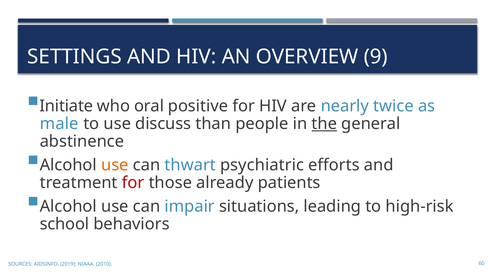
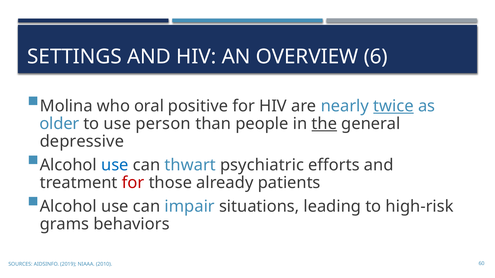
9: 9 -> 6
Initiate: Initiate -> Molina
twice underline: none -> present
male: male -> older
discuss: discuss -> person
abstinence: abstinence -> depressive
use at (115, 165) colour: orange -> blue
school: school -> grams
